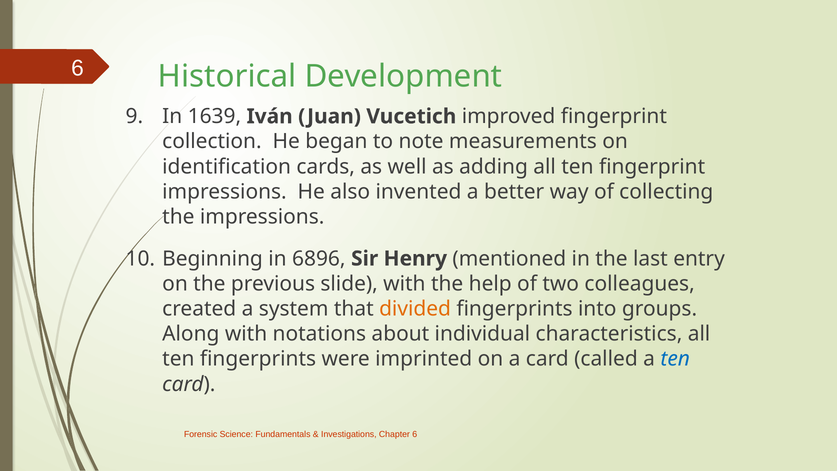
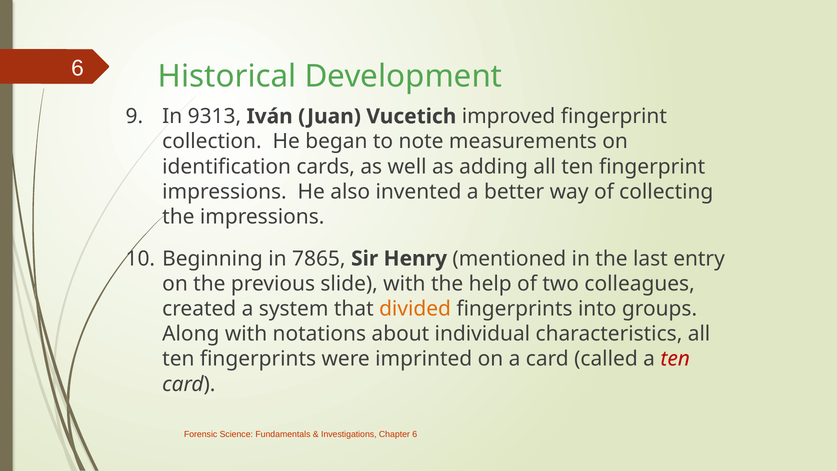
1639: 1639 -> 9313
6896: 6896 -> 7865
ten at (675, 359) colour: blue -> red
